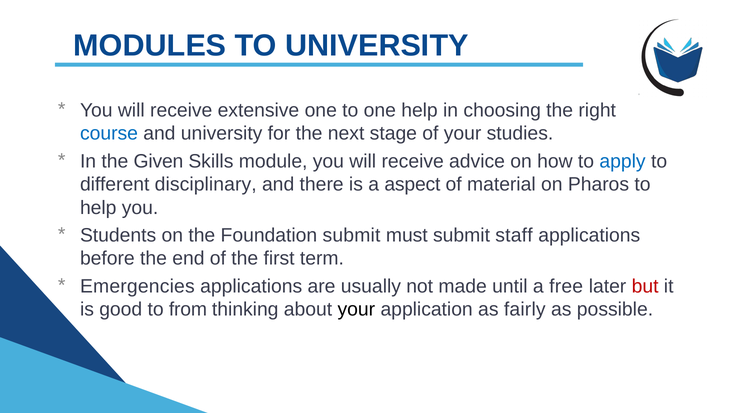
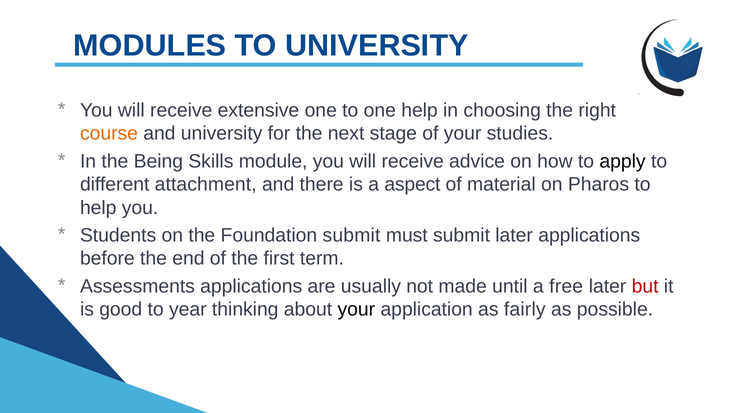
course colour: blue -> orange
Given: Given -> Being
apply colour: blue -> black
disciplinary: disciplinary -> attachment
submit staff: staff -> later
Emergencies: Emergencies -> Assessments
from: from -> year
